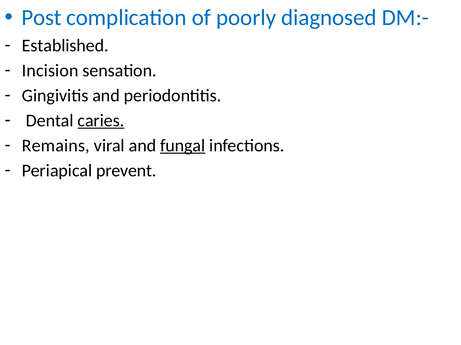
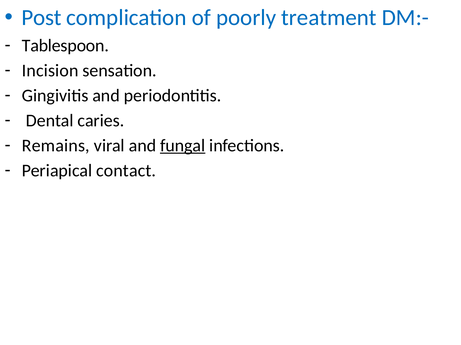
diagnosed: diagnosed -> treatment
Established: Established -> Tablespoon
caries underline: present -> none
prevent: prevent -> contact
